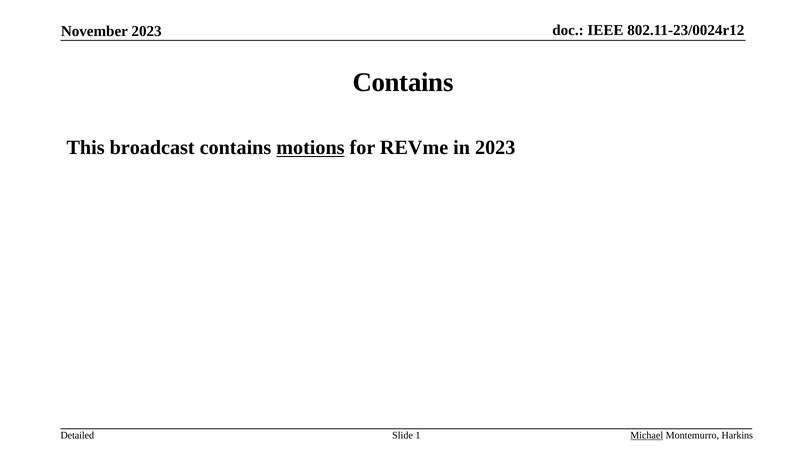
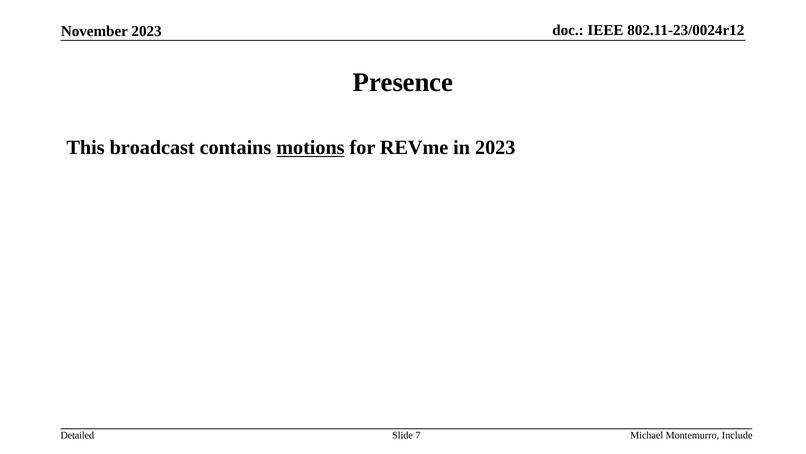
Contains at (403, 82): Contains -> Presence
1: 1 -> 7
Michael underline: present -> none
Harkins: Harkins -> Include
